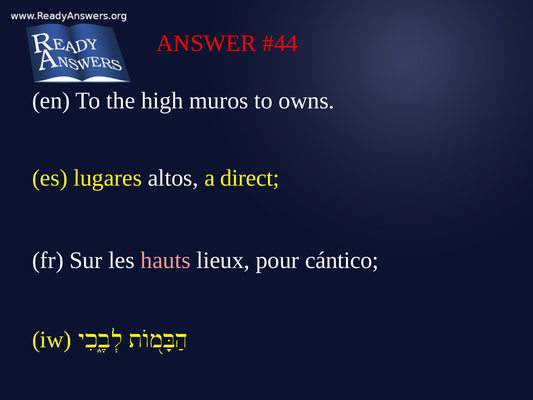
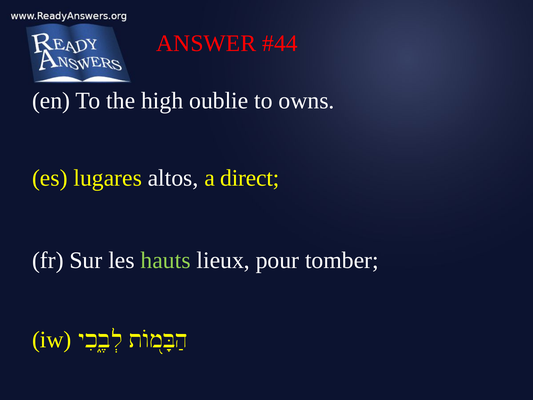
muros: muros -> oublie
hauts colour: pink -> light green
cántico: cántico -> tomber
